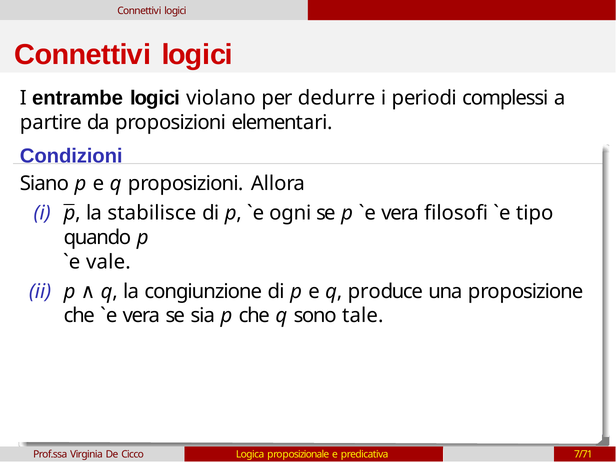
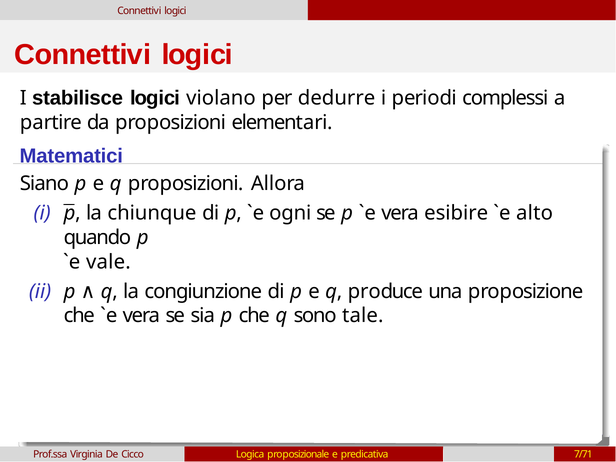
entrambe: entrambe -> stabilisce
Condizioni: Condizioni -> Matematici
stabilisce: stabilisce -> chiunque
filosofi: filosofi -> esibire
tipo: tipo -> alto
